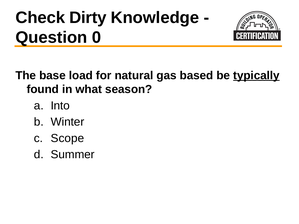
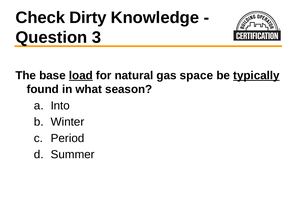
0: 0 -> 3
load underline: none -> present
based: based -> space
Scope: Scope -> Period
